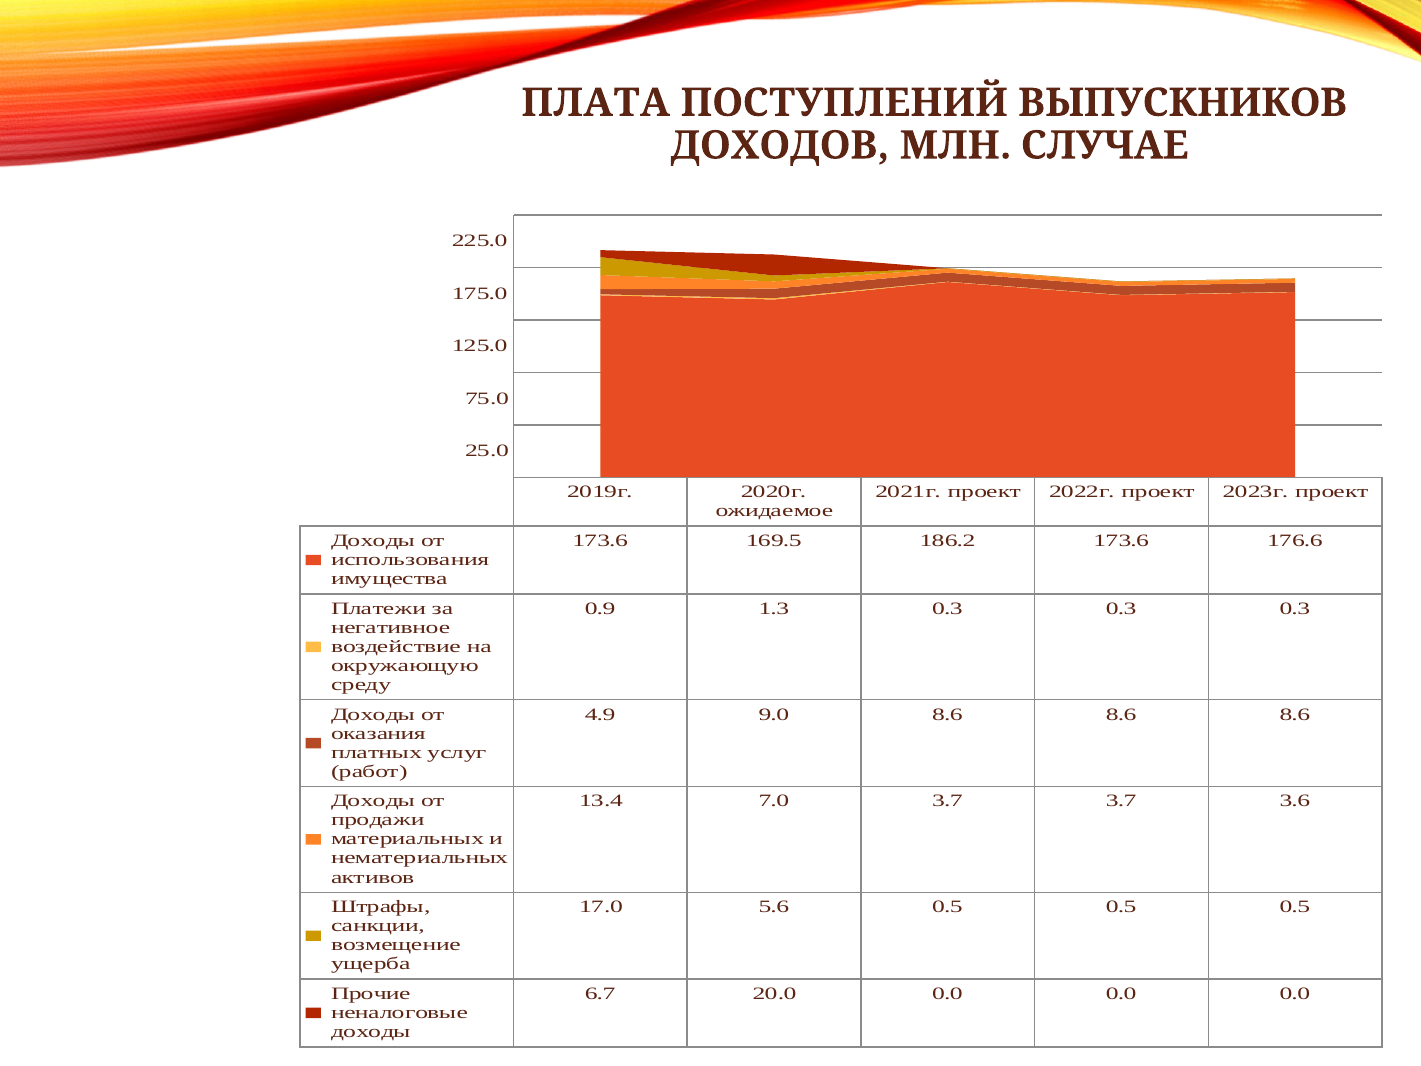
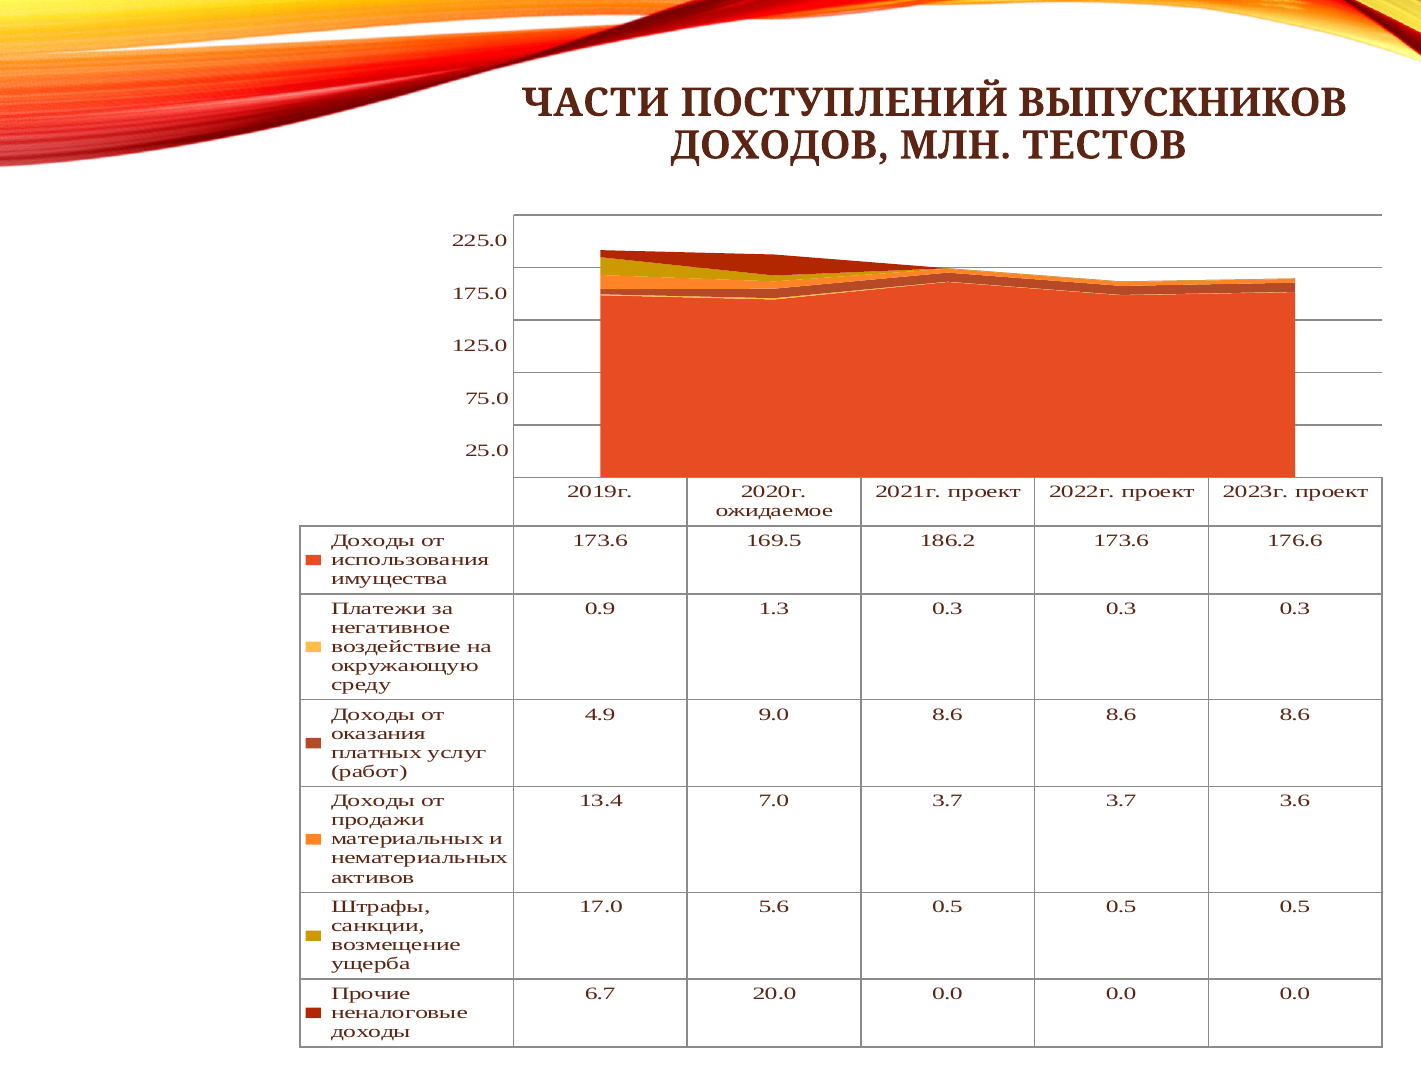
ПЛАТА: ПЛАТА -> ЧАСТИ
СЛУЧАЕ: СЛУЧАЕ -> ТЕСТОВ
